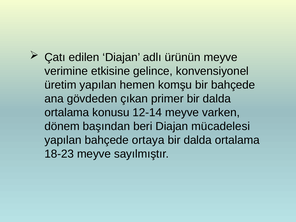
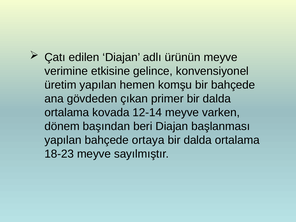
konusu: konusu -> kovada
mücadelesi: mücadelesi -> başlanması
